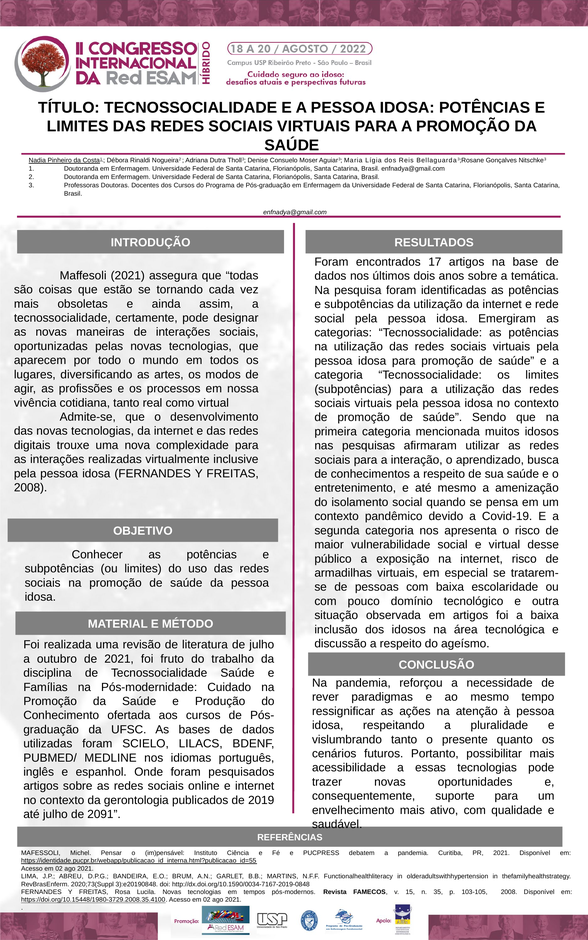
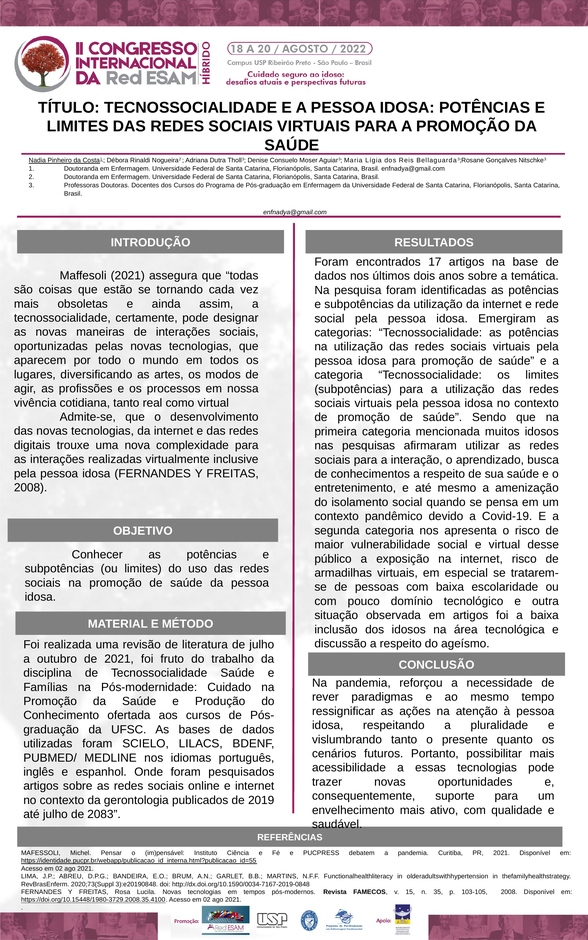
2091: 2091 -> 2083
